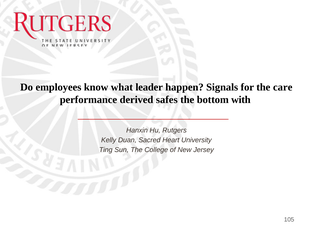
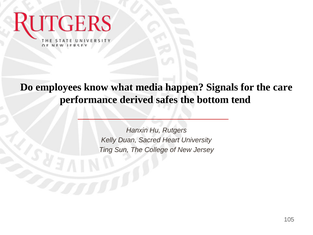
leader: leader -> media
with: with -> tend
